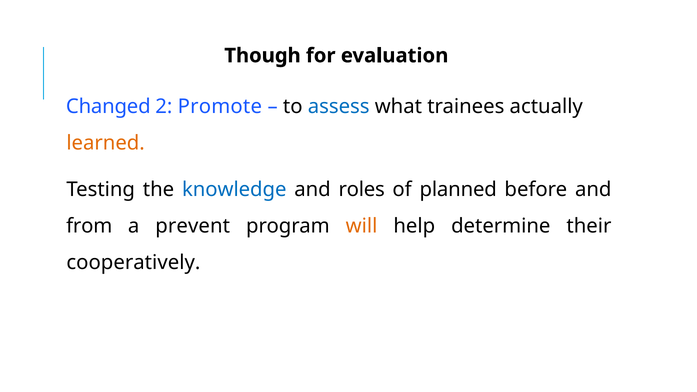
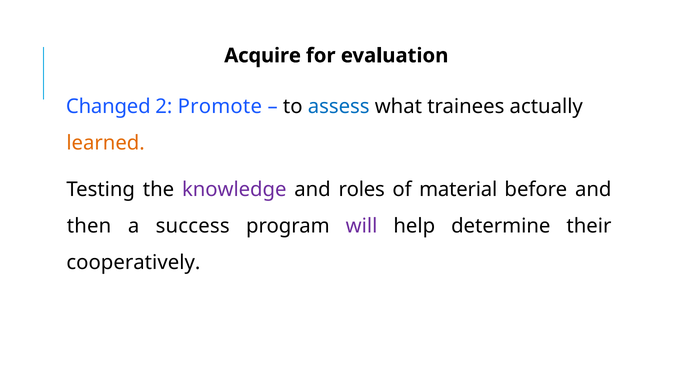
Though: Though -> Acquire
knowledge colour: blue -> purple
planned: planned -> material
from: from -> then
prevent: prevent -> success
will colour: orange -> purple
